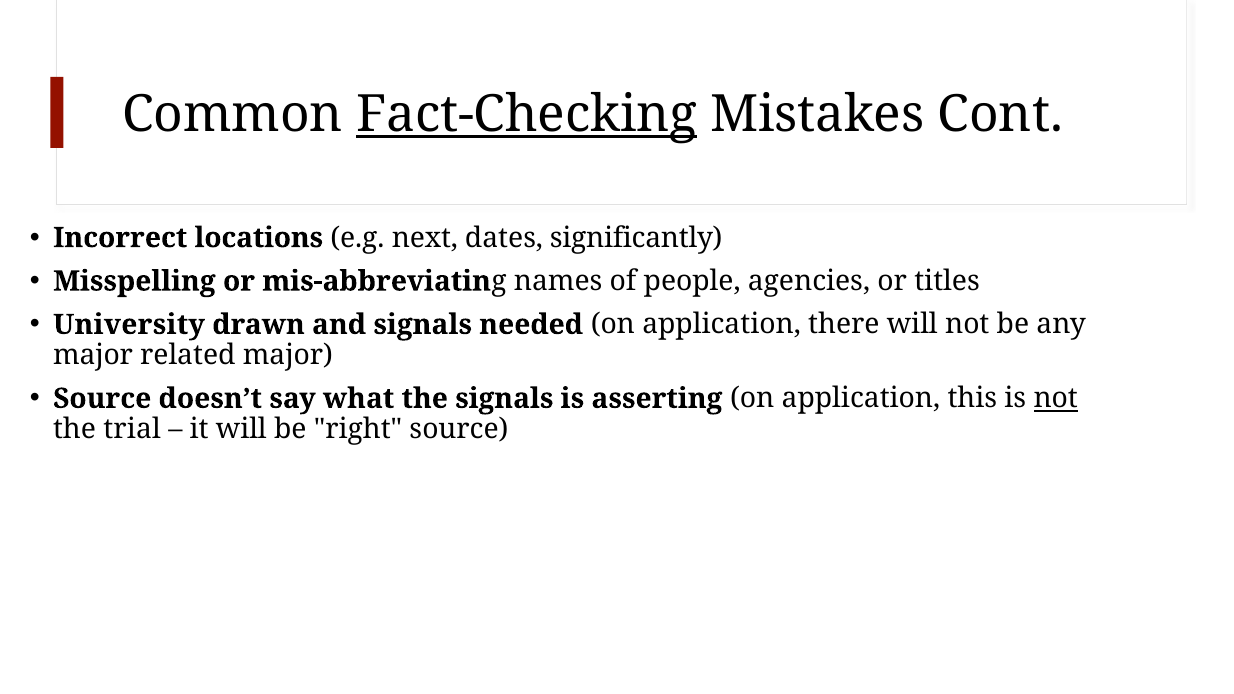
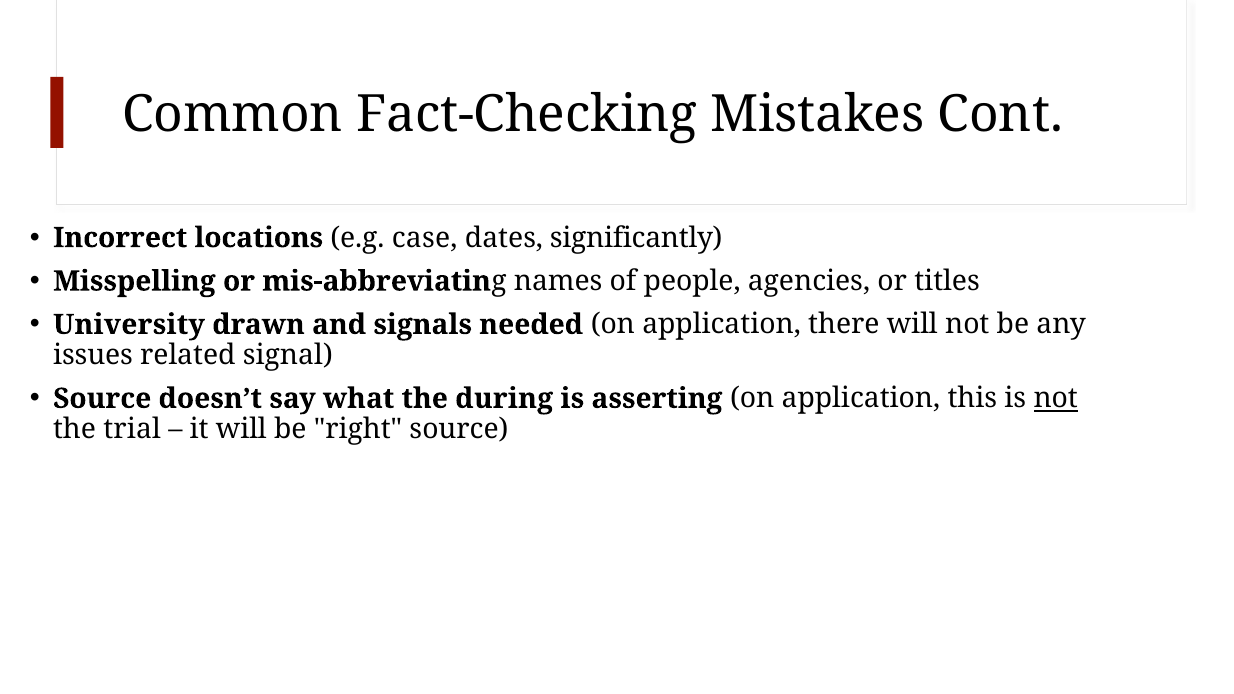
Fact-Checking underline: present -> none
next: next -> case
major at (93, 355): major -> issues
related major: major -> signal
the signals: signals -> during
